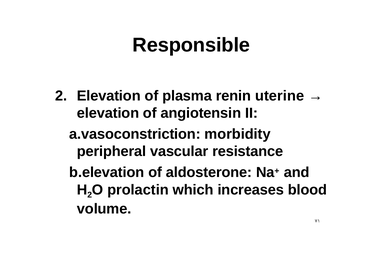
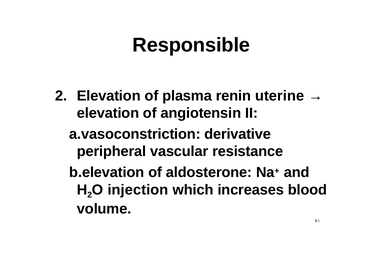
morbidity: morbidity -> derivative
prolactin: prolactin -> injection
